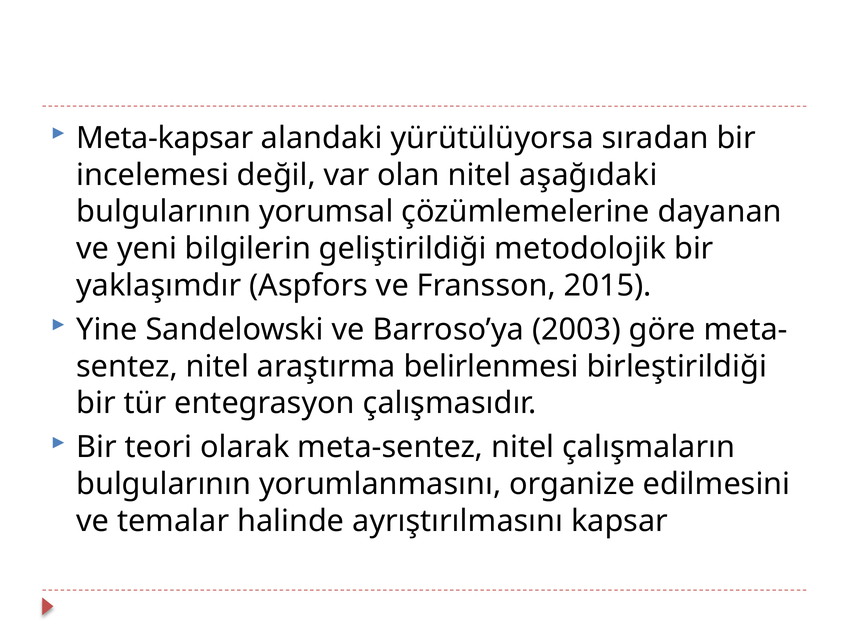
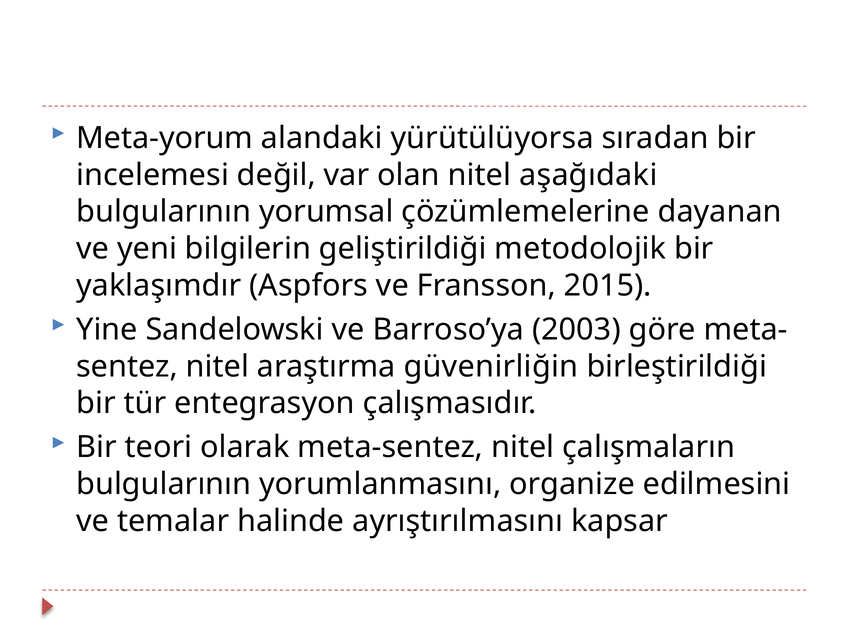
Meta-kapsar: Meta-kapsar -> Meta-yorum
belirlenmesi: belirlenmesi -> güvenirliğin
